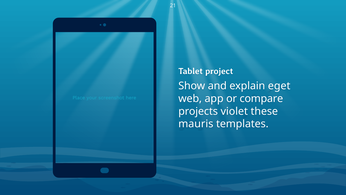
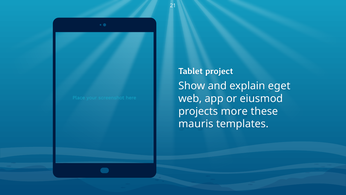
compare: compare -> eiusmod
violet: violet -> more
